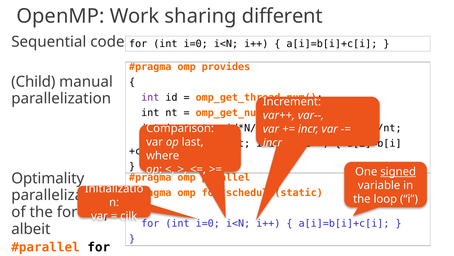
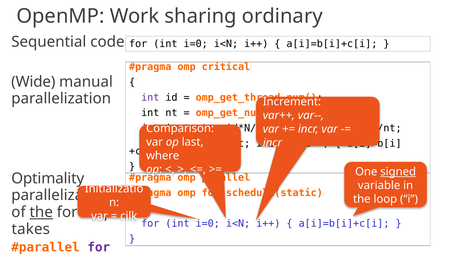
different: different -> ordinary
provides: provides -> critical
Child: Child -> Wide
the at (41, 212) underline: none -> present
albeit: albeit -> takes
for at (99, 247) colour: black -> purple
